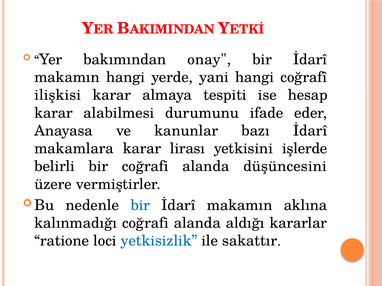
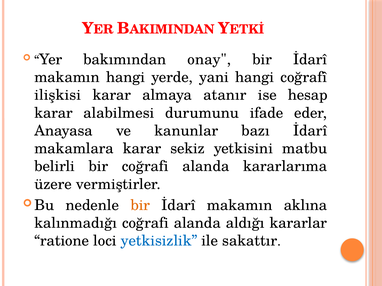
tespiti: tespiti -> atanır
lirası: lirası -> sekiz
işlerde: işlerde -> matbu
düşüncesini: düşüncesini -> kararlarıma
bir at (140, 205) colour: blue -> orange
